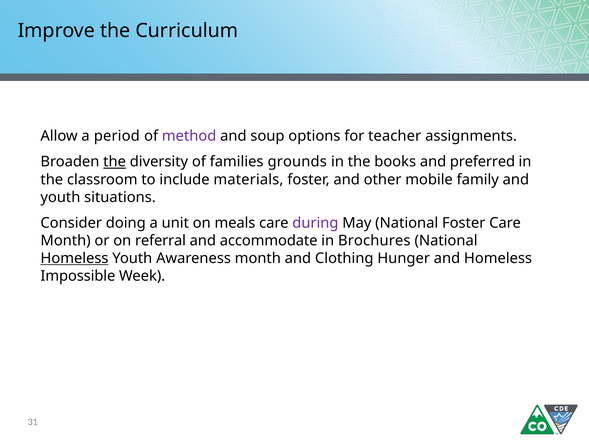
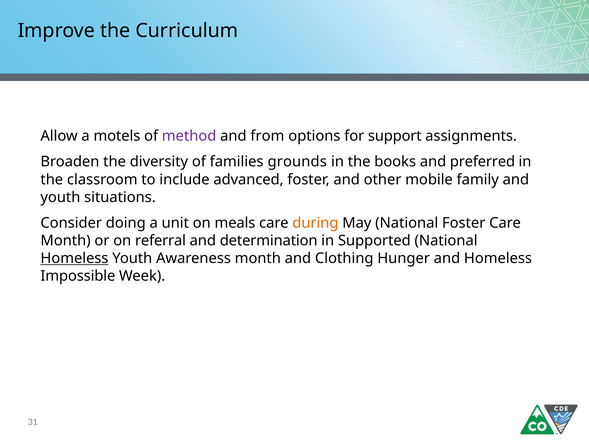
period: period -> motels
soup: soup -> from
teacher: teacher -> support
the at (115, 162) underline: present -> none
materials: materials -> advanced
during colour: purple -> orange
accommodate: accommodate -> determination
Brochures: Brochures -> Supported
